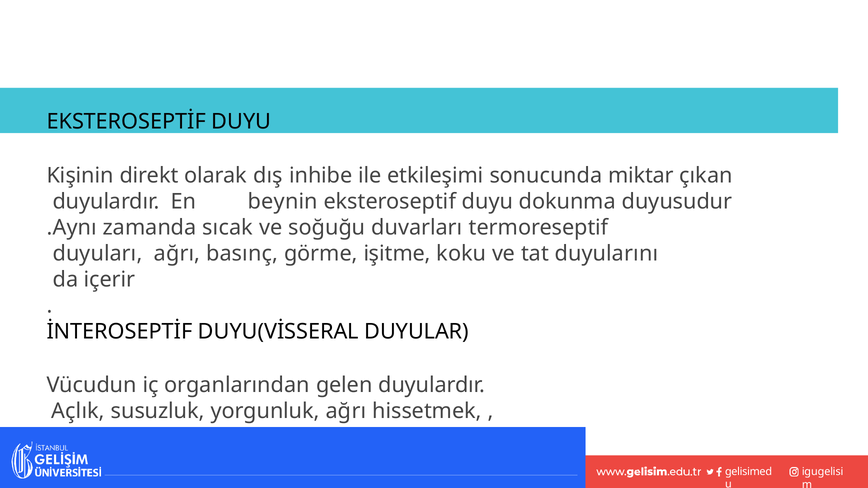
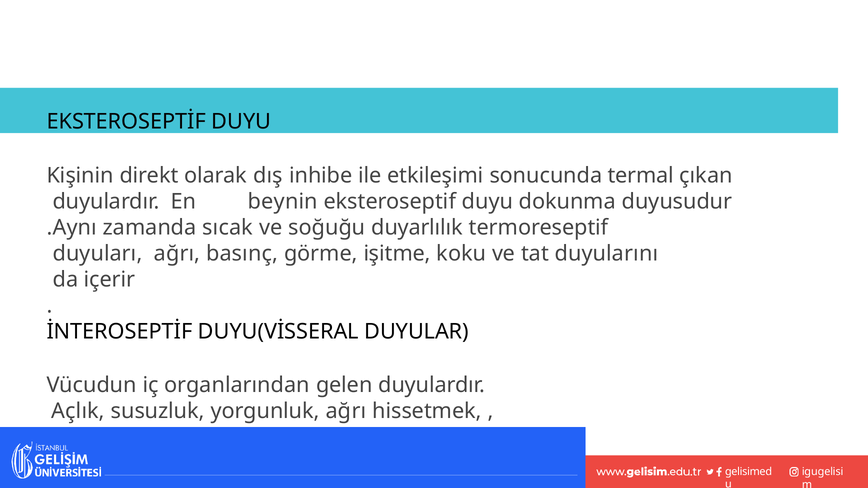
miktar: miktar -> termal
duvarları: duvarları -> duyarlılık
